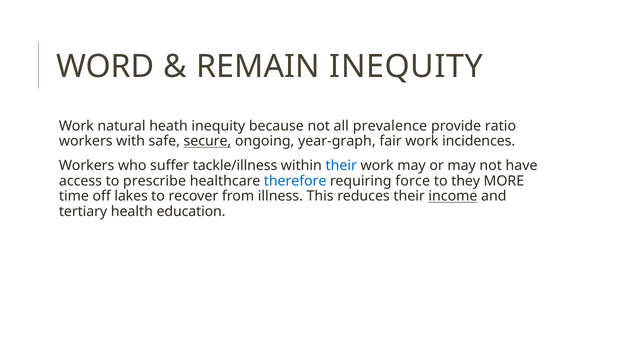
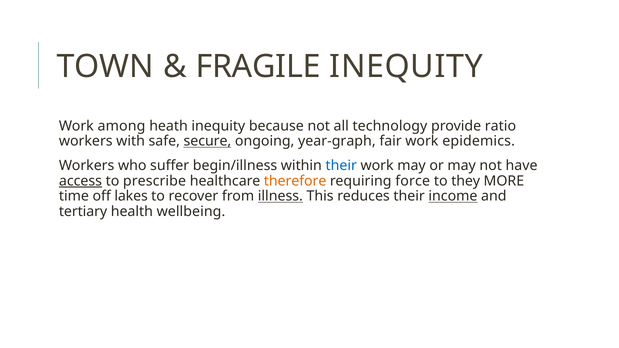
WORD: WORD -> TOWN
REMAIN: REMAIN -> FRAGILE
natural: natural -> among
prevalence: prevalence -> technology
incidences: incidences -> epidemics
tackle/illness: tackle/illness -> begin/illness
access underline: none -> present
therefore colour: blue -> orange
illness underline: none -> present
education: education -> wellbeing
